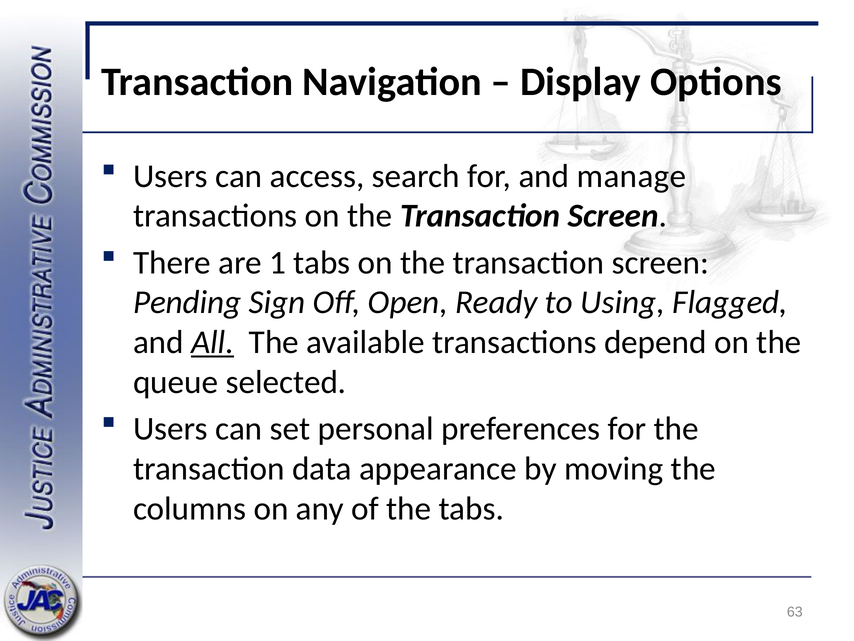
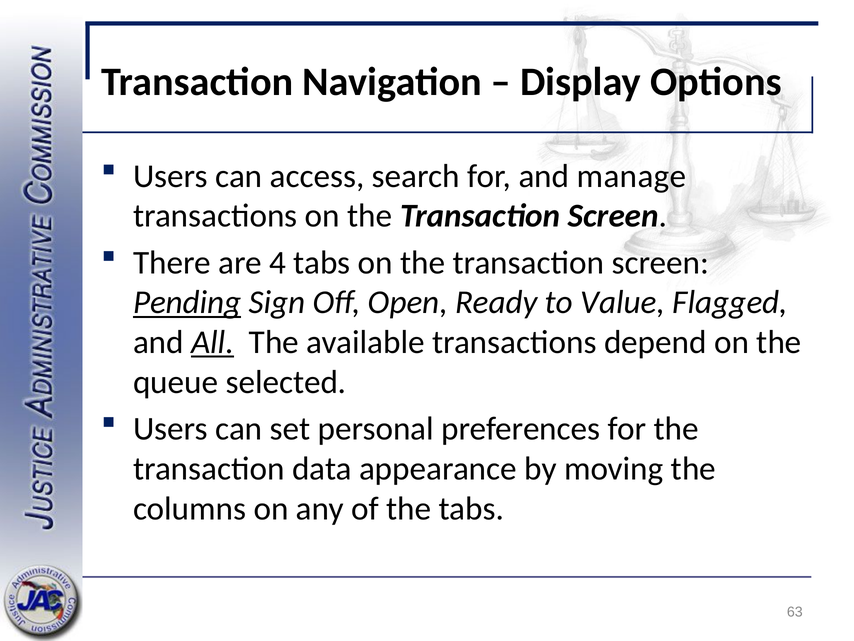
1: 1 -> 4
Pending underline: none -> present
Using: Using -> Value
